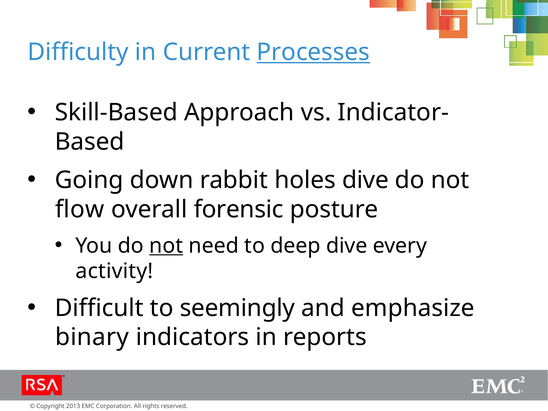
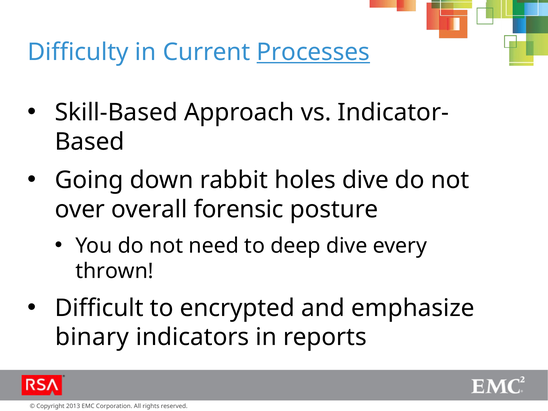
flow: flow -> over
not at (166, 246) underline: present -> none
activity: activity -> thrown
seemingly: seemingly -> encrypted
